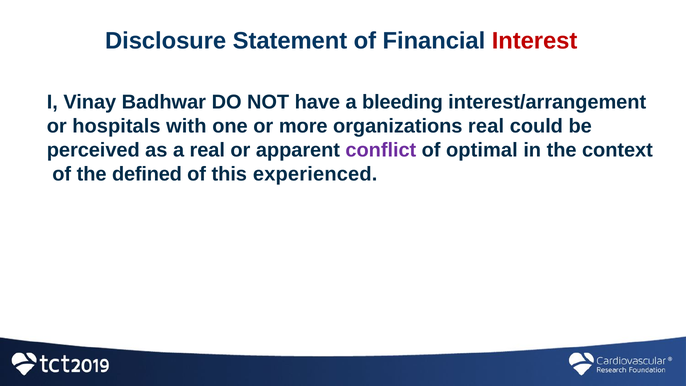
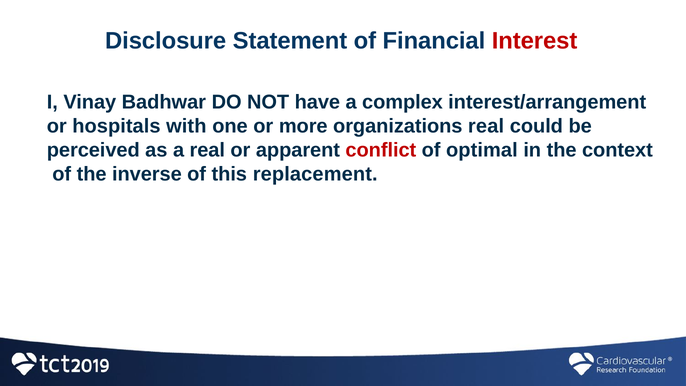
bleeding: bleeding -> complex
conflict colour: purple -> red
defined: defined -> inverse
experienced: experienced -> replacement
